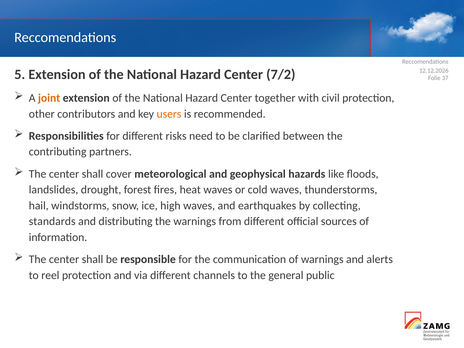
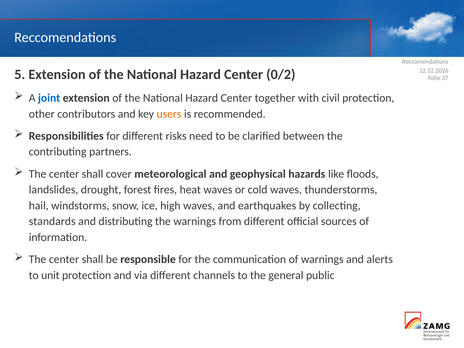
7/2: 7/2 -> 0/2
joint colour: orange -> blue
reel: reel -> unit
